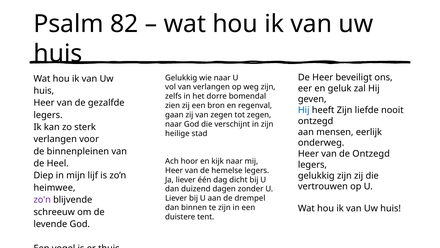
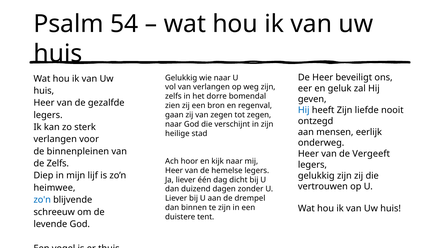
82: 82 -> 54
de Ontzegd: Ontzegd -> Vergeeft
de Heel: Heel -> Zelfs
zo'n colour: purple -> blue
